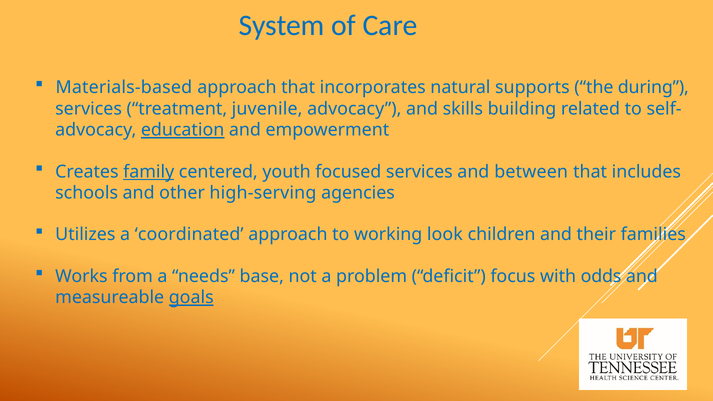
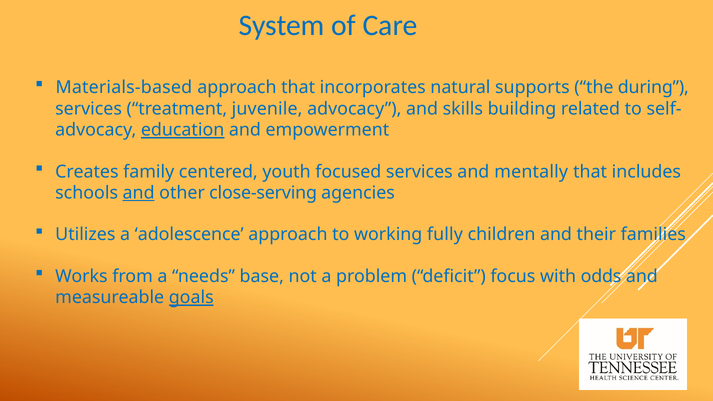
family underline: present -> none
between: between -> mentally
and at (139, 193) underline: none -> present
high-serving: high-serving -> close-serving
coordinated: coordinated -> adolescence
look: look -> fully
